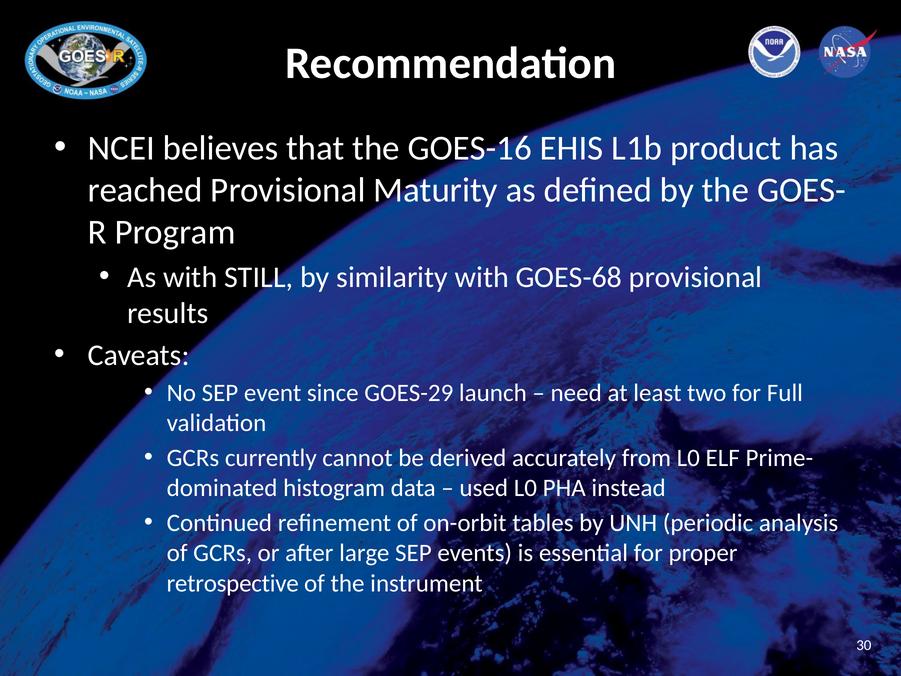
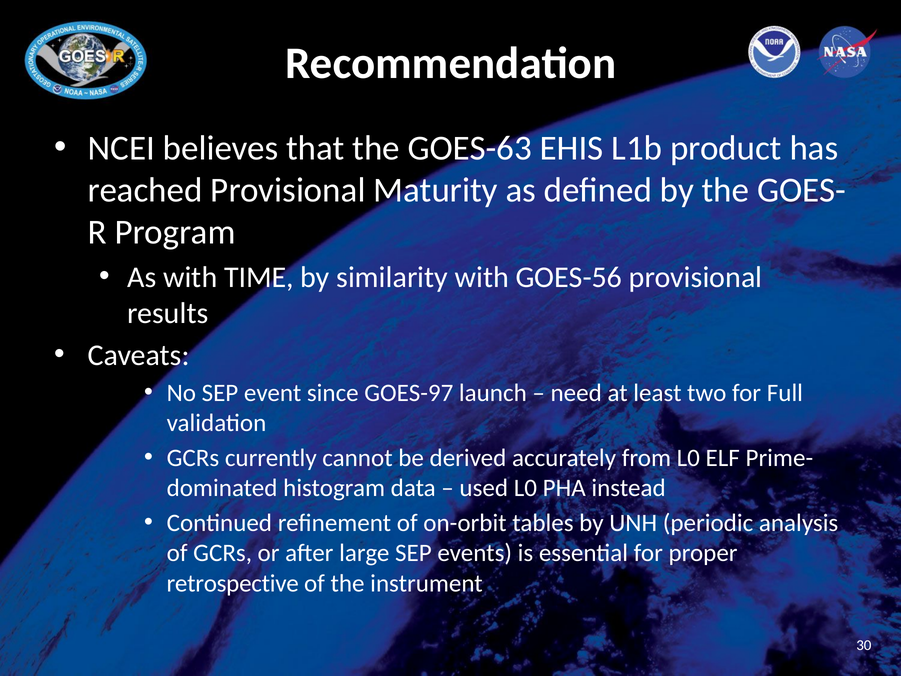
GOES-16: GOES-16 -> GOES-63
STILL: STILL -> TIME
GOES-68: GOES-68 -> GOES-56
GOES-29: GOES-29 -> GOES-97
